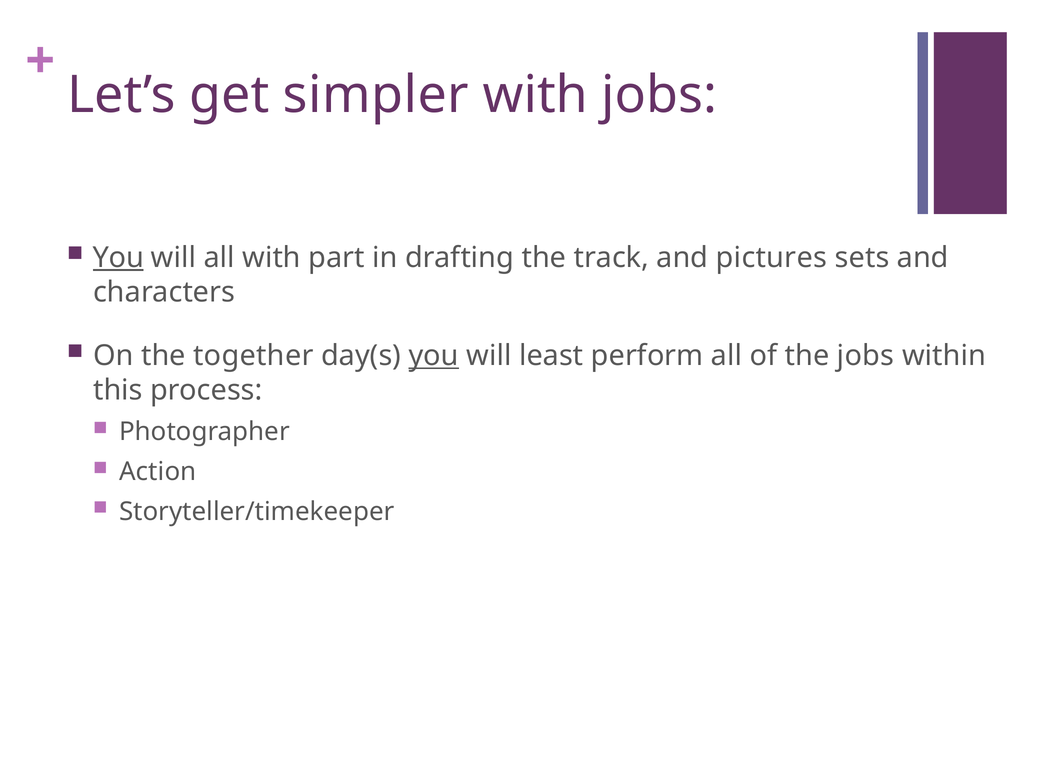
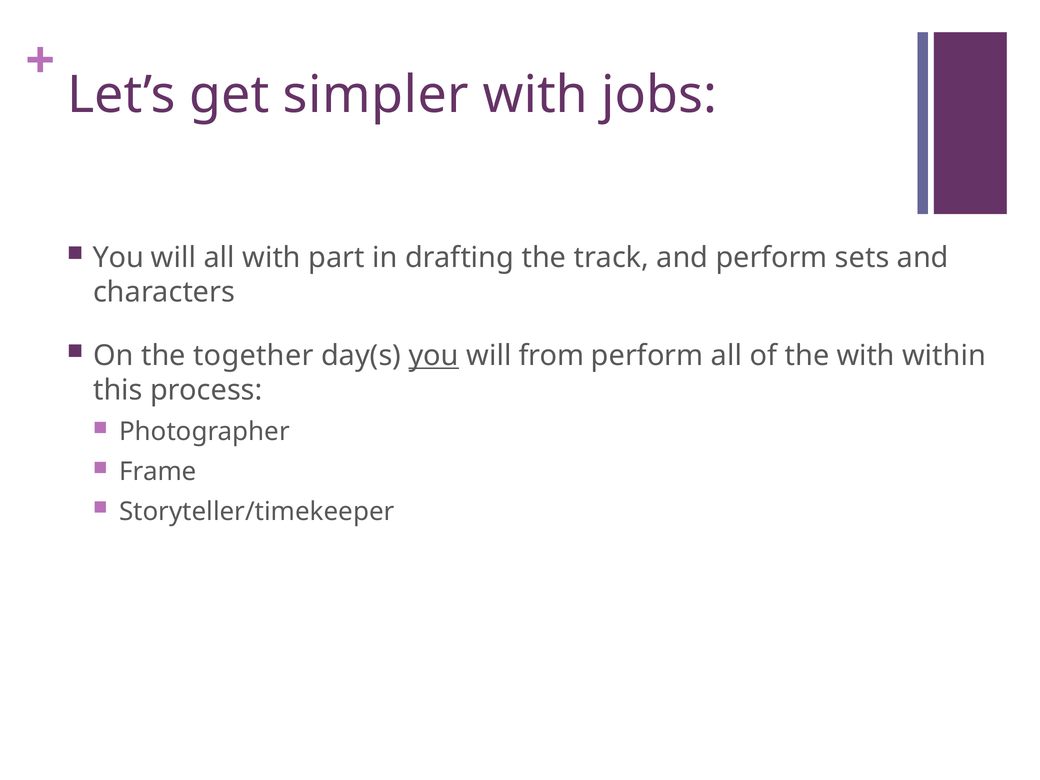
You at (118, 258) underline: present -> none
and pictures: pictures -> perform
least: least -> from
the jobs: jobs -> with
Action: Action -> Frame
